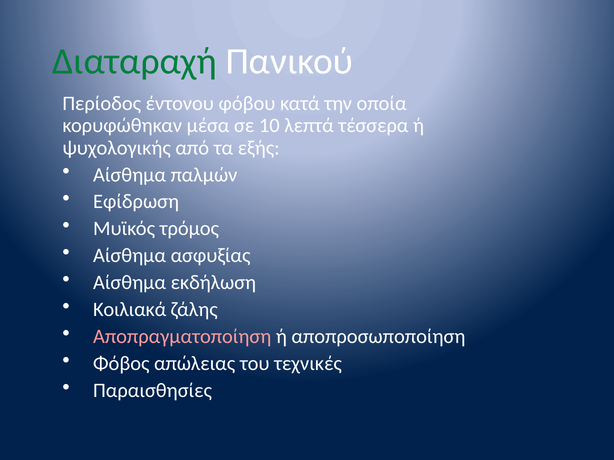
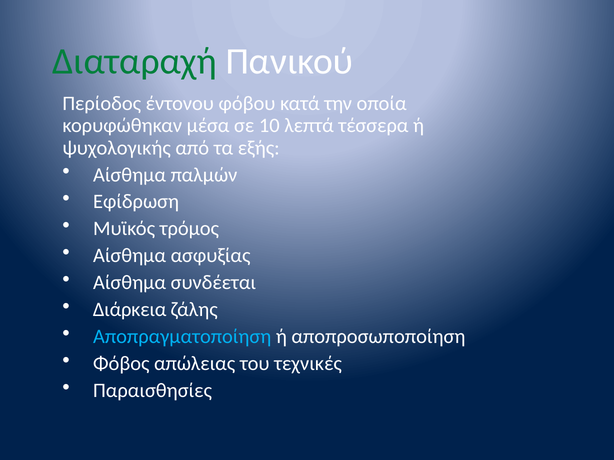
εκδήλωση: εκδήλωση -> συνδέεται
Κοιλιακά: Κοιλιακά -> Διάρκεια
Αποπραγματοποίηση colour: pink -> light blue
